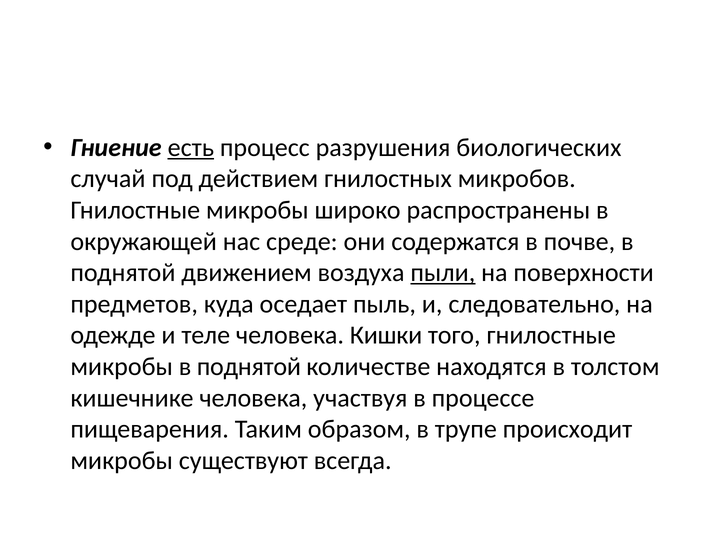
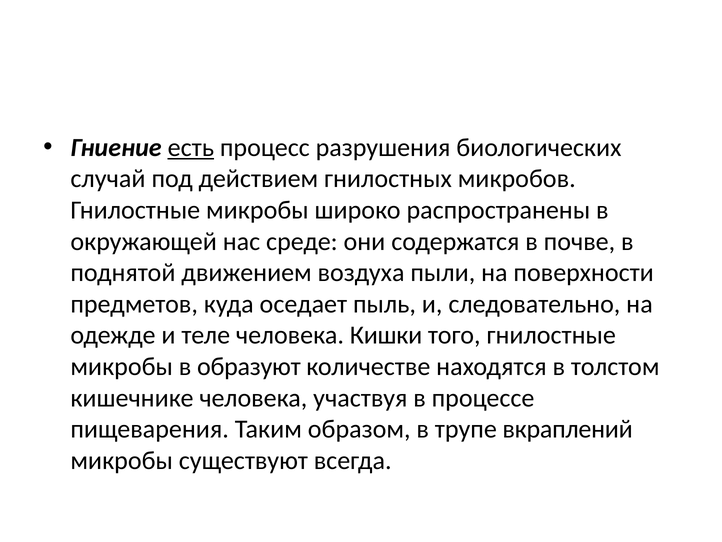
пыли underline: present -> none
микробы в поднятой: поднятой -> образуют
происходит: происходит -> вкраплений
